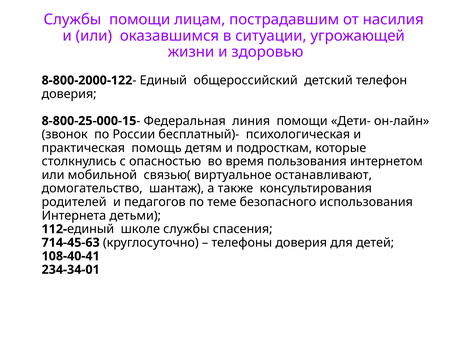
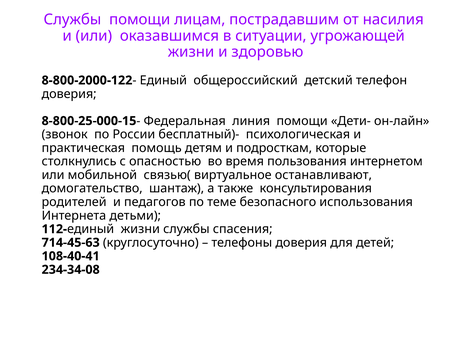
единый школе: школе -> жизни
234-34-01: 234-34-01 -> 234-34-08
